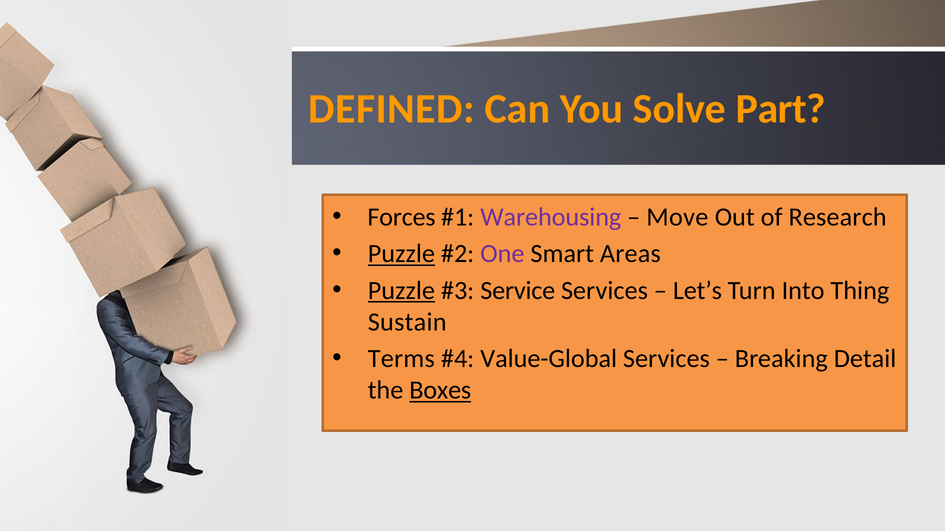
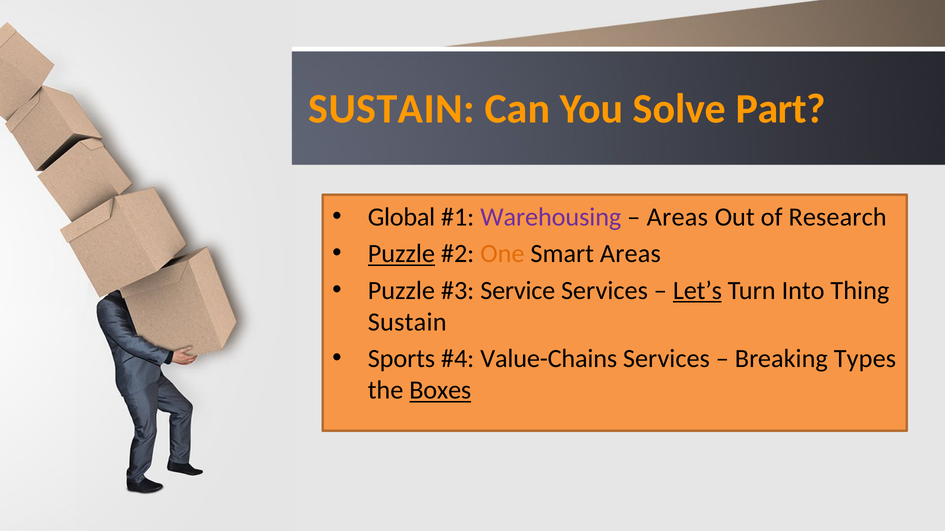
DEFINED at (392, 109): DEFINED -> SUSTAIN
Forces: Forces -> Global
Move at (677, 217): Move -> Areas
One colour: purple -> orange
Puzzle at (401, 291) underline: present -> none
Let’s underline: none -> present
Terms: Terms -> Sports
Value-Global: Value-Global -> Value-Chains
Detail: Detail -> Types
